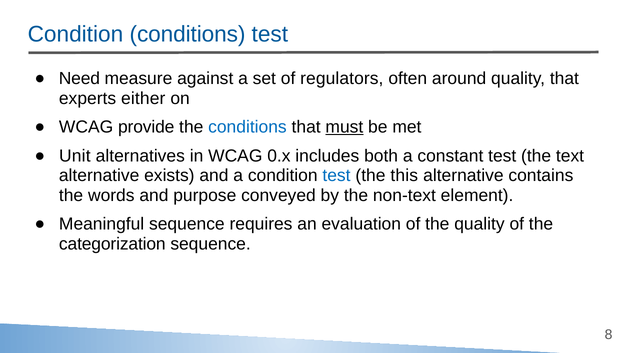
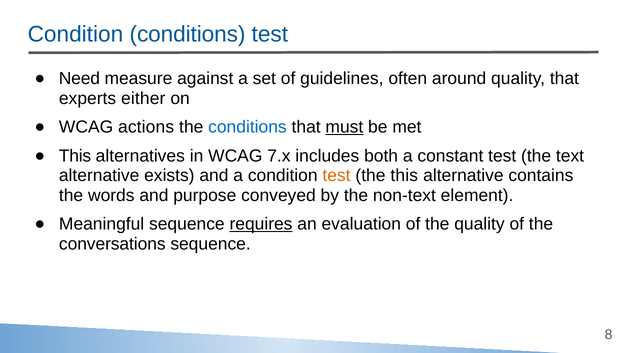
regulators: regulators -> guidelines
provide: provide -> actions
Unit at (75, 156): Unit -> This
0.x: 0.x -> 7.x
test at (336, 176) colour: blue -> orange
requires underline: none -> present
categorization: categorization -> conversations
